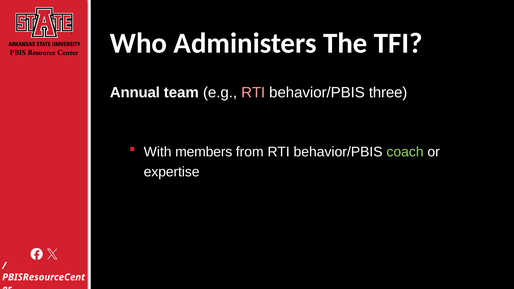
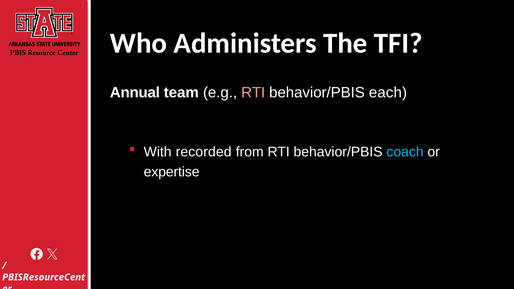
three: three -> each
members: members -> recorded
coach colour: light green -> light blue
